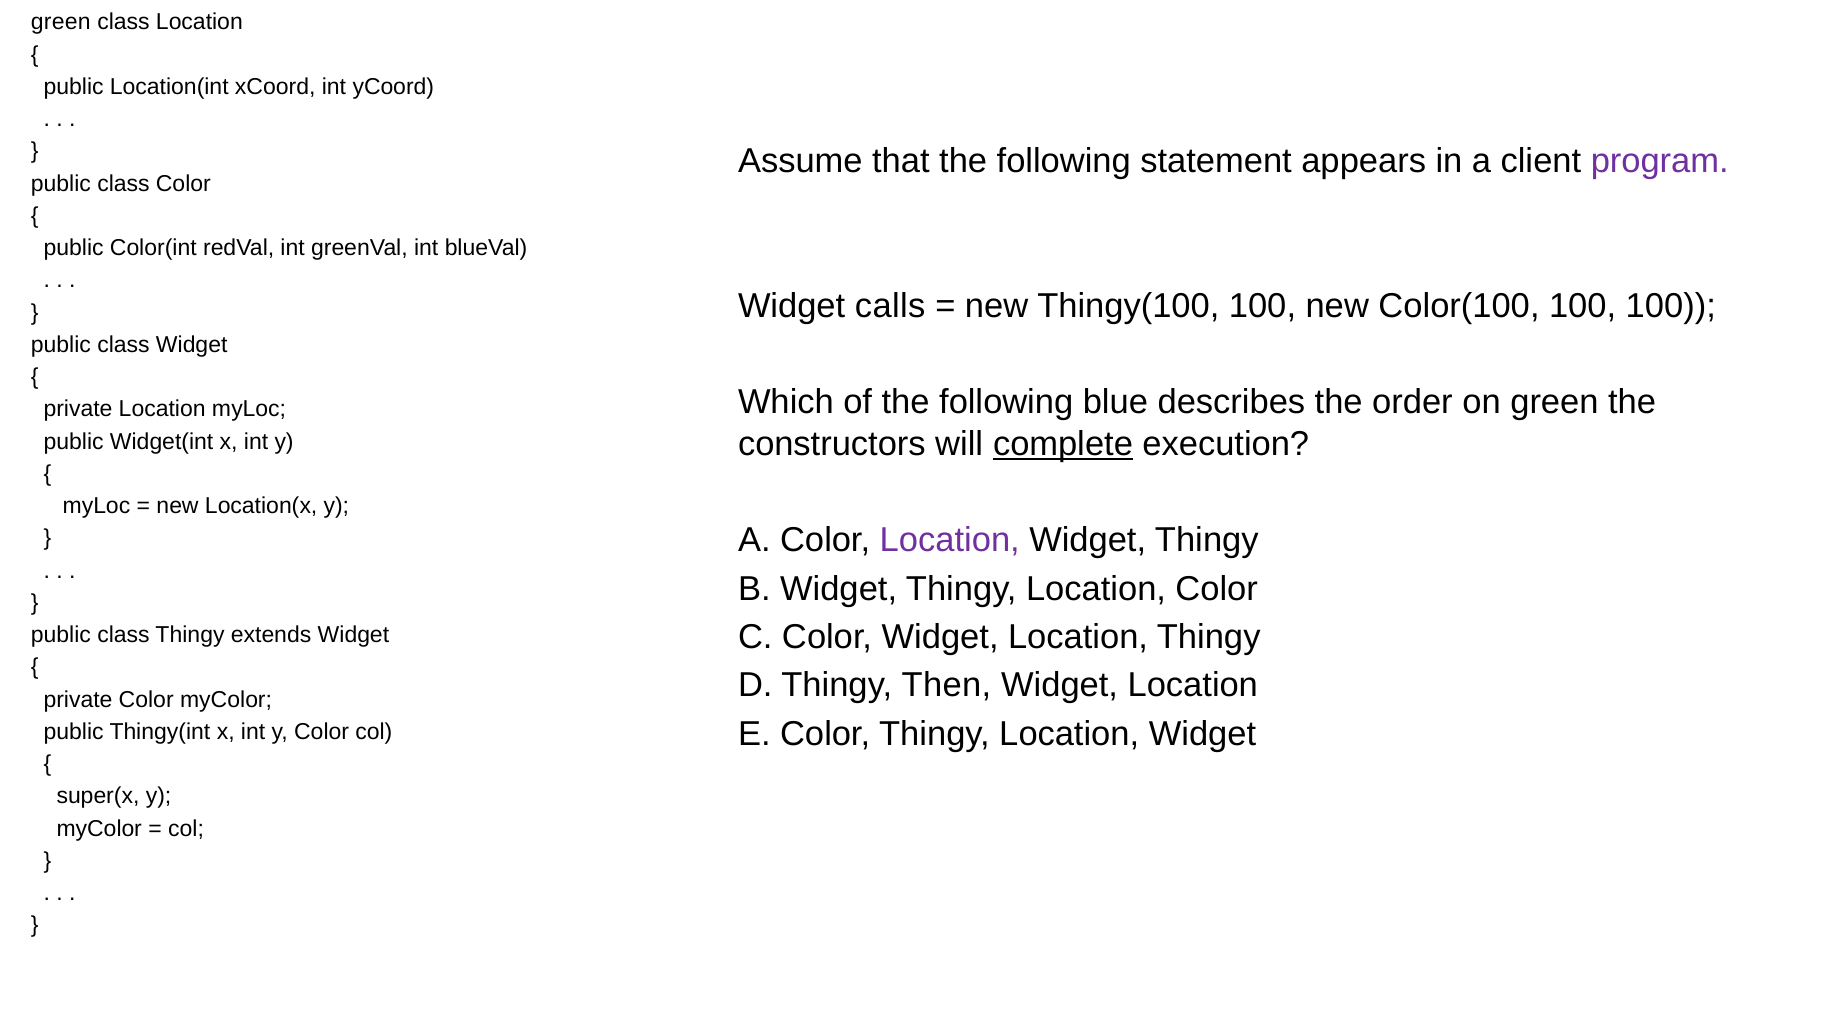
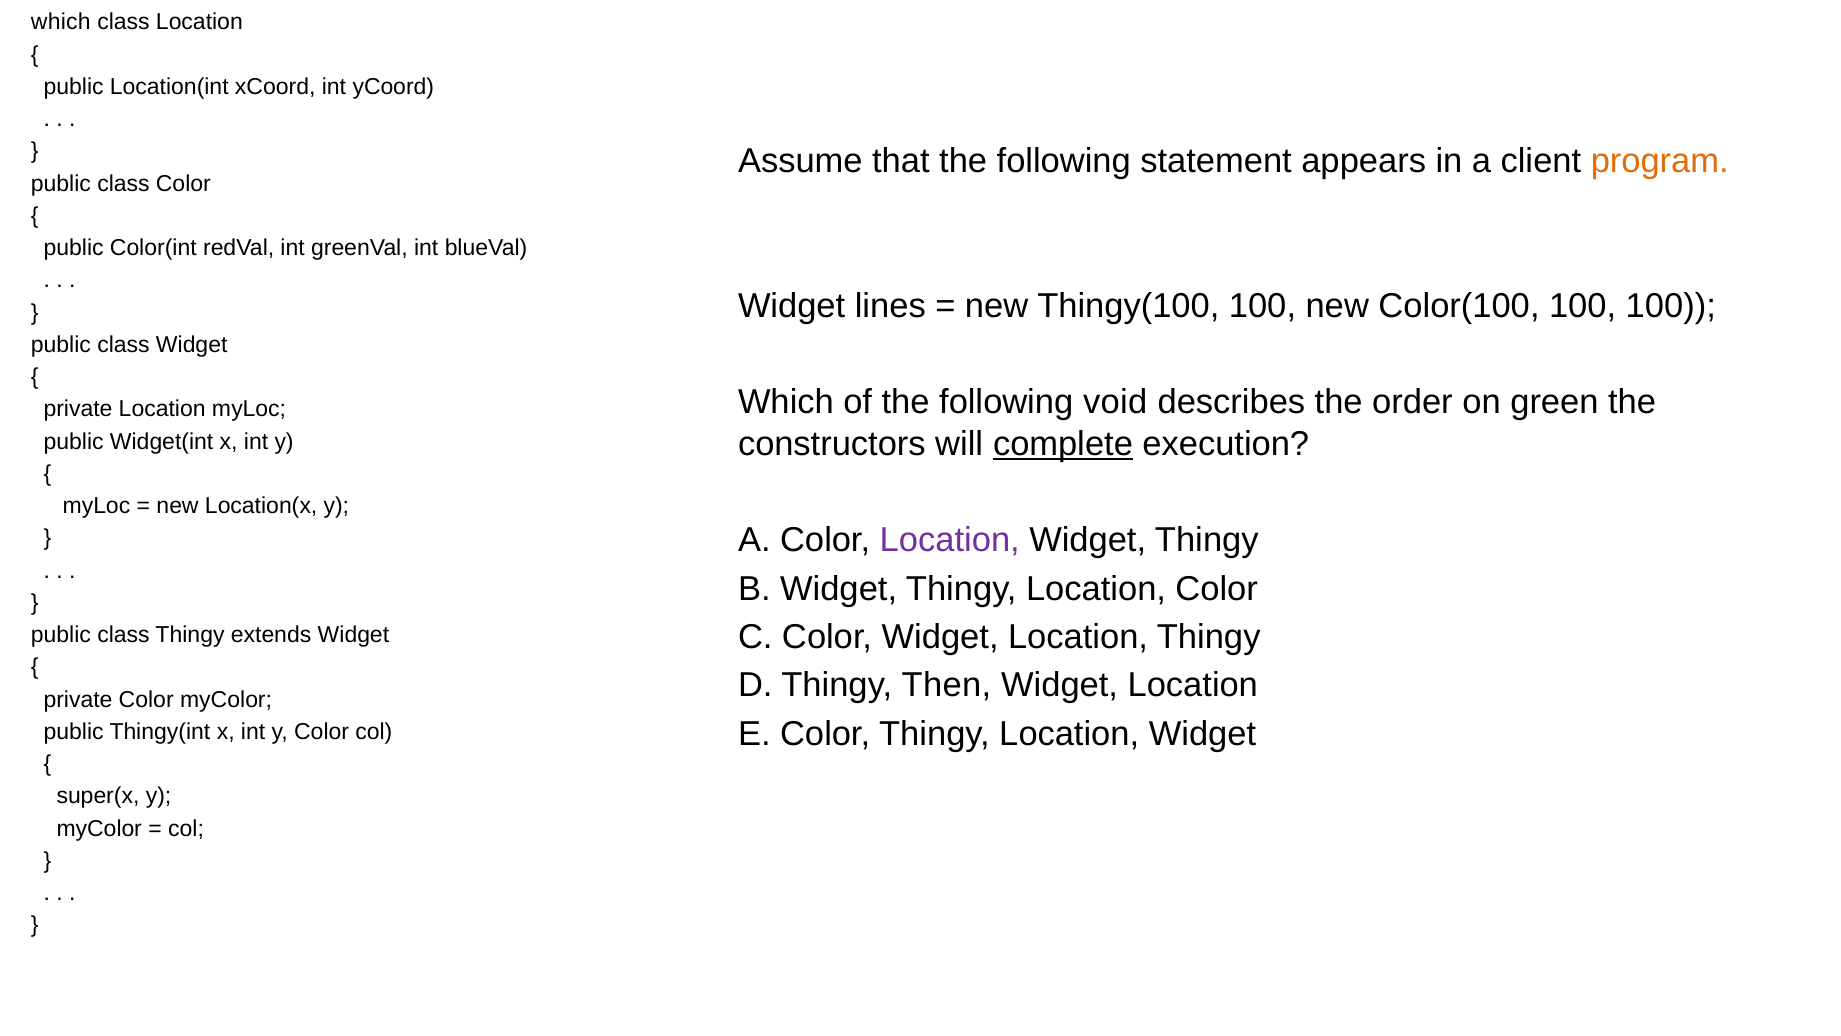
green at (61, 22): green -> which
program colour: purple -> orange
calls: calls -> lines
blue: blue -> void
